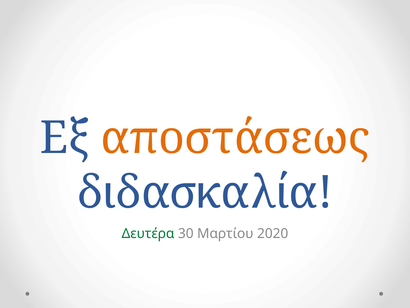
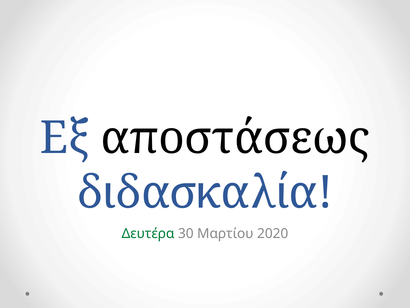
αποστάσεως colour: orange -> black
